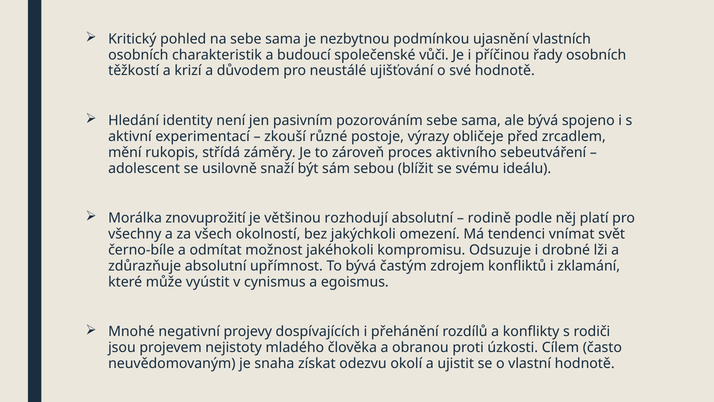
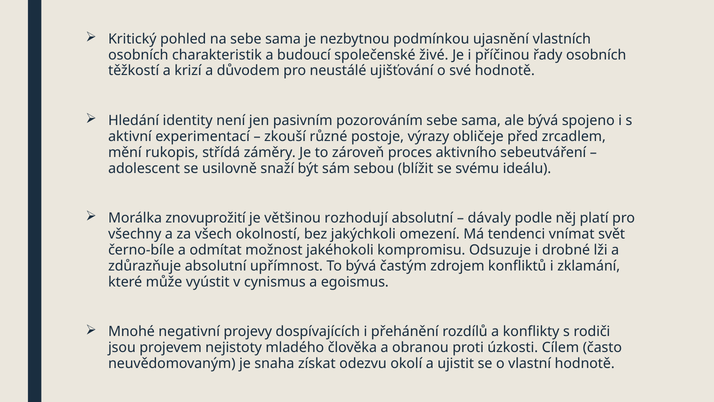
vůči: vůči -> živé
rodině: rodině -> dávaly
